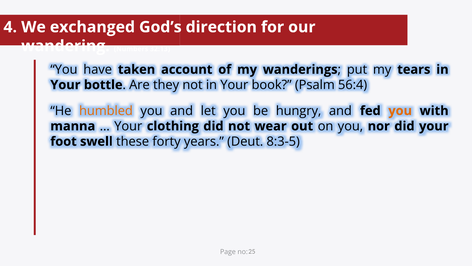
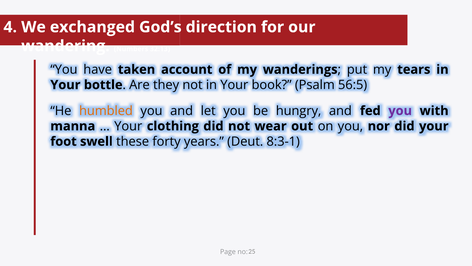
56:4: 56:4 -> 56:5
you at (400, 111) colour: orange -> purple
8:3-5: 8:3-5 -> 8:3-1
